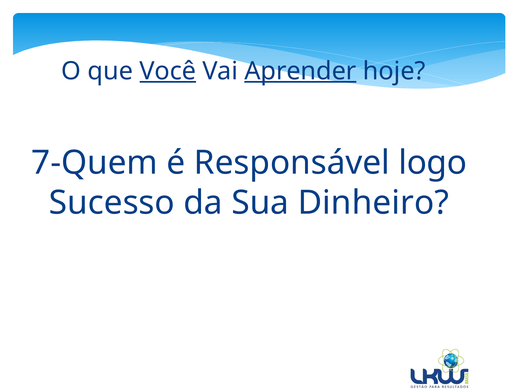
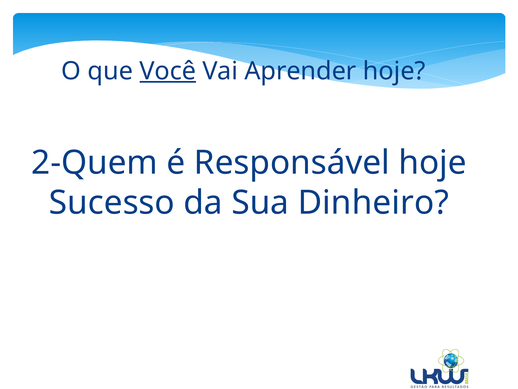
Aprender underline: present -> none
7-Quem: 7-Quem -> 2-Quem
Responsável logo: logo -> hoje
